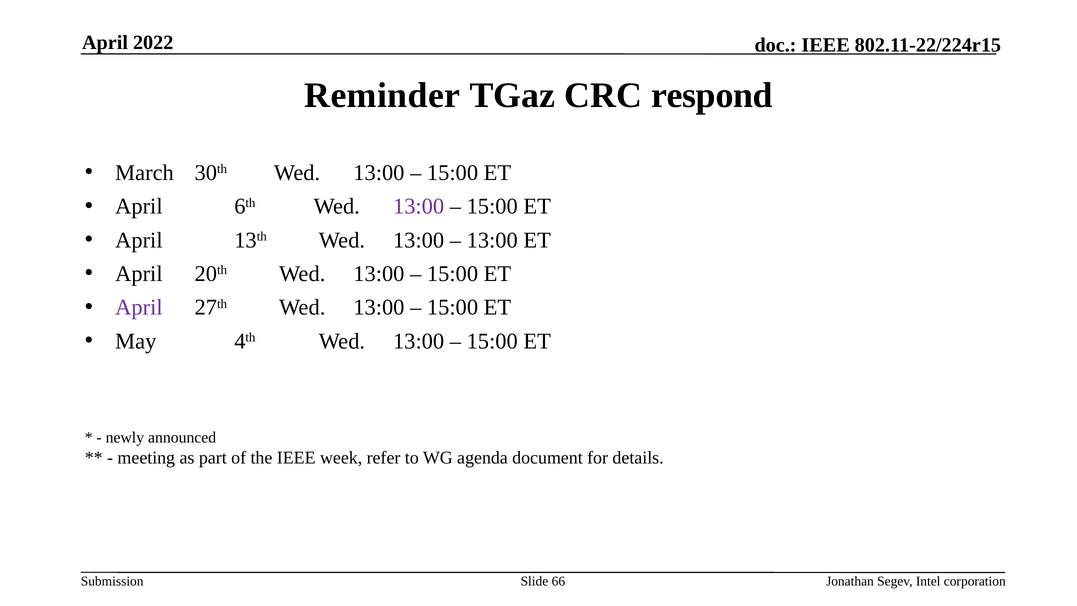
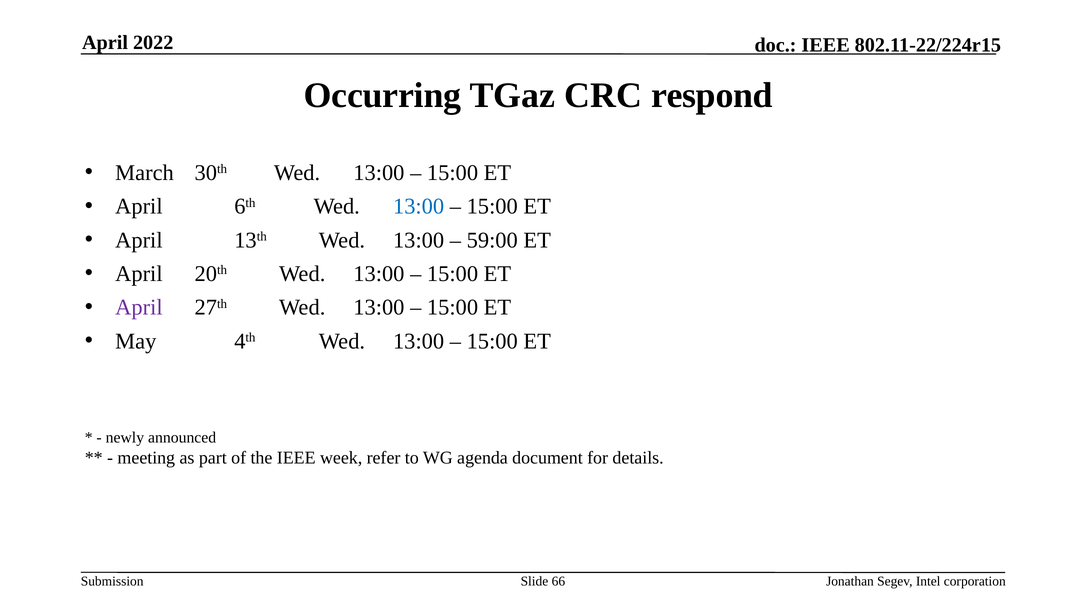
Reminder: Reminder -> Occurring
13:00 at (419, 206) colour: purple -> blue
13:00 at (492, 240): 13:00 -> 59:00
